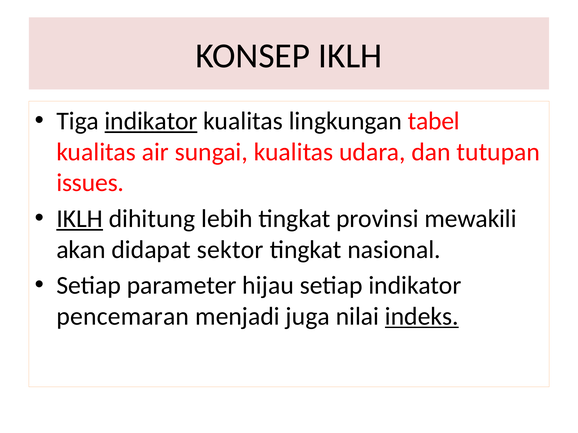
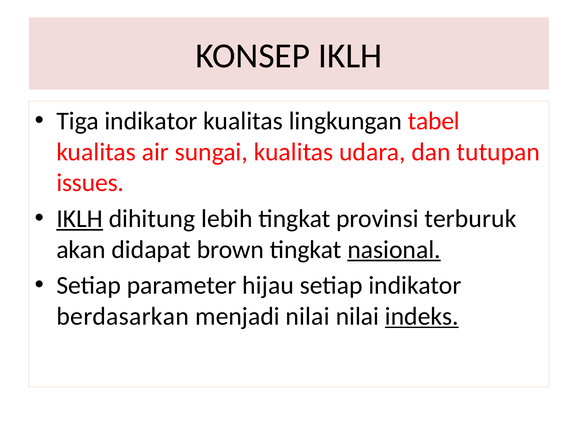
indikator at (151, 121) underline: present -> none
mewakili: mewakili -> terburuk
sektor: sektor -> brown
nasional underline: none -> present
pencemaran: pencemaran -> berdasarkan
menjadi juga: juga -> nilai
